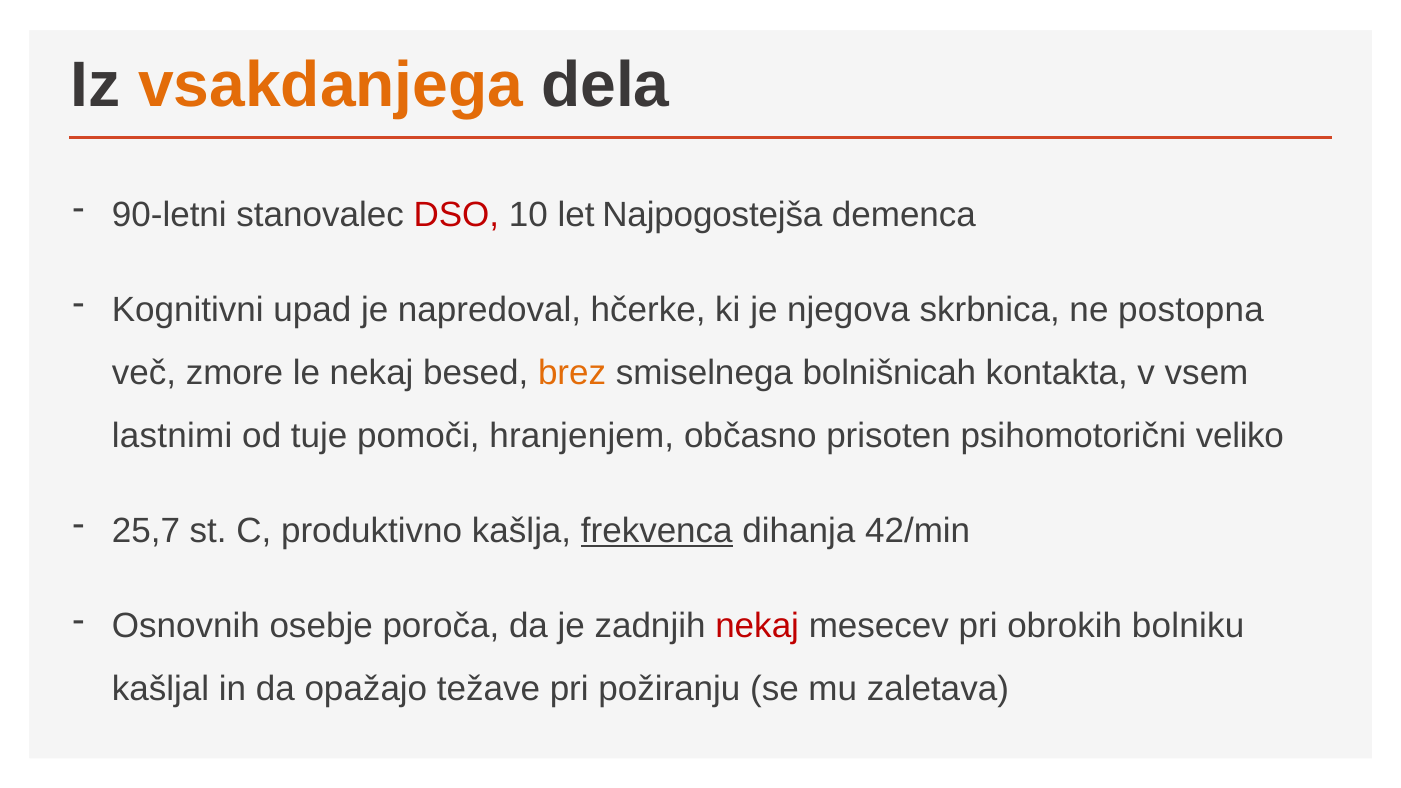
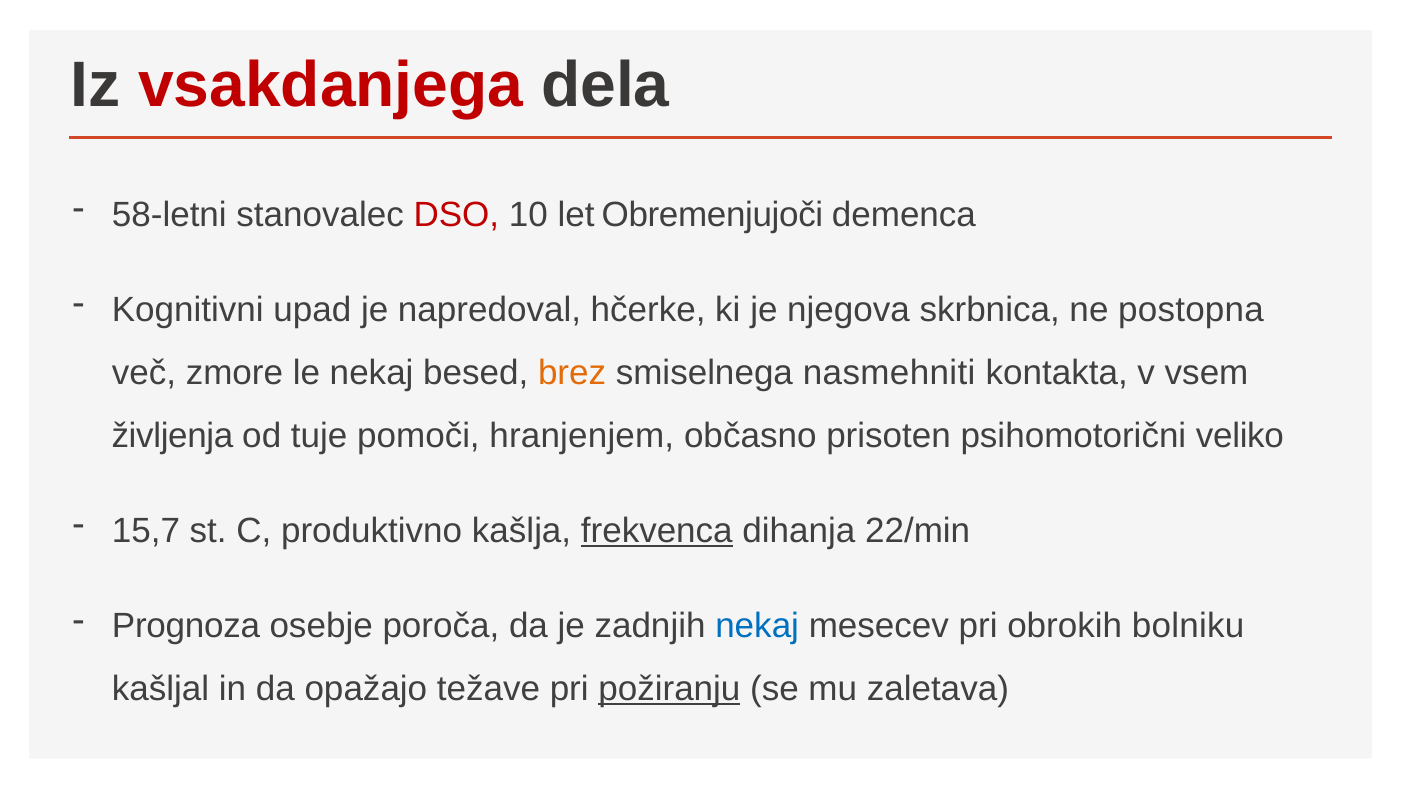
vsakdanjega colour: orange -> red
90-letni: 90-letni -> 58-letni
Najpogostejša: Najpogostejša -> Obremenjujoči
bolnišnicah: bolnišnicah -> nasmehniti
lastnimi: lastnimi -> življenja
25,7: 25,7 -> 15,7
42/min: 42/min -> 22/min
Osnovnih: Osnovnih -> Prognoza
nekaj at (757, 626) colour: red -> blue
požiranju underline: none -> present
